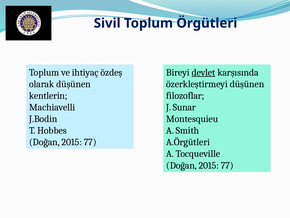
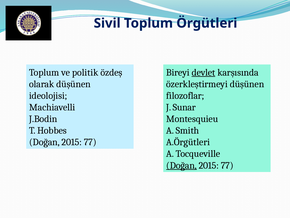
ihtiyaç: ihtiyaç -> politik
kentlerin: kentlerin -> ideolojisi
Doğan at (181, 165) underline: none -> present
